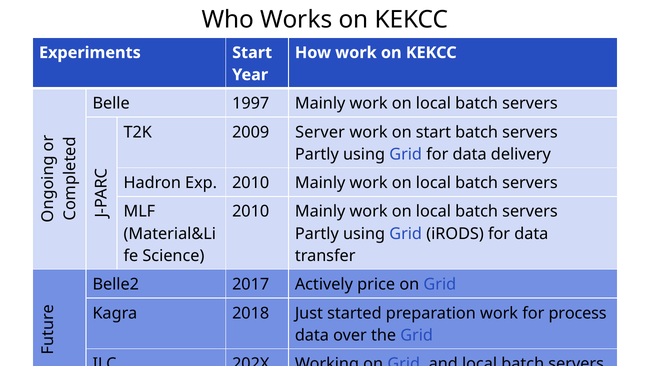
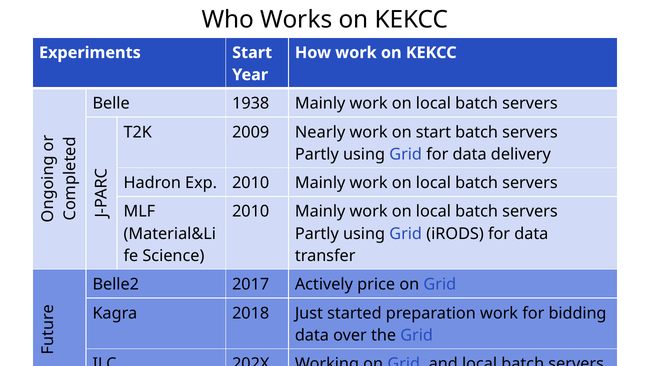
1997: 1997 -> 1938
Server: Server -> Nearly
process: process -> bidding
